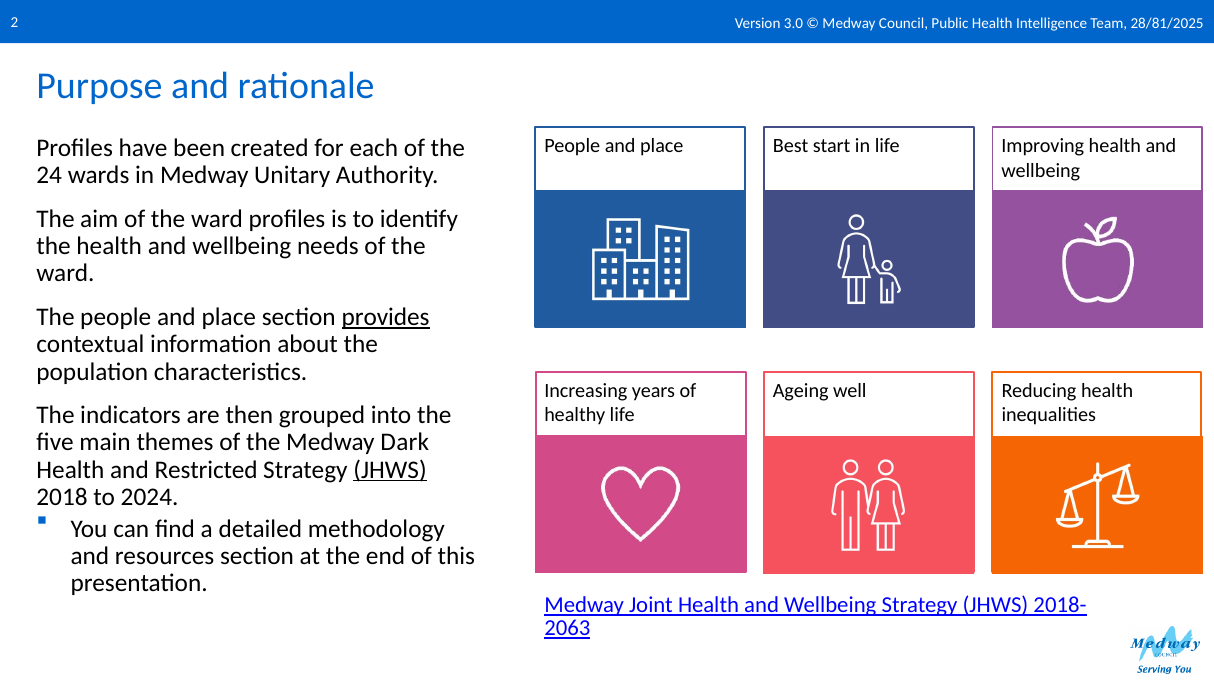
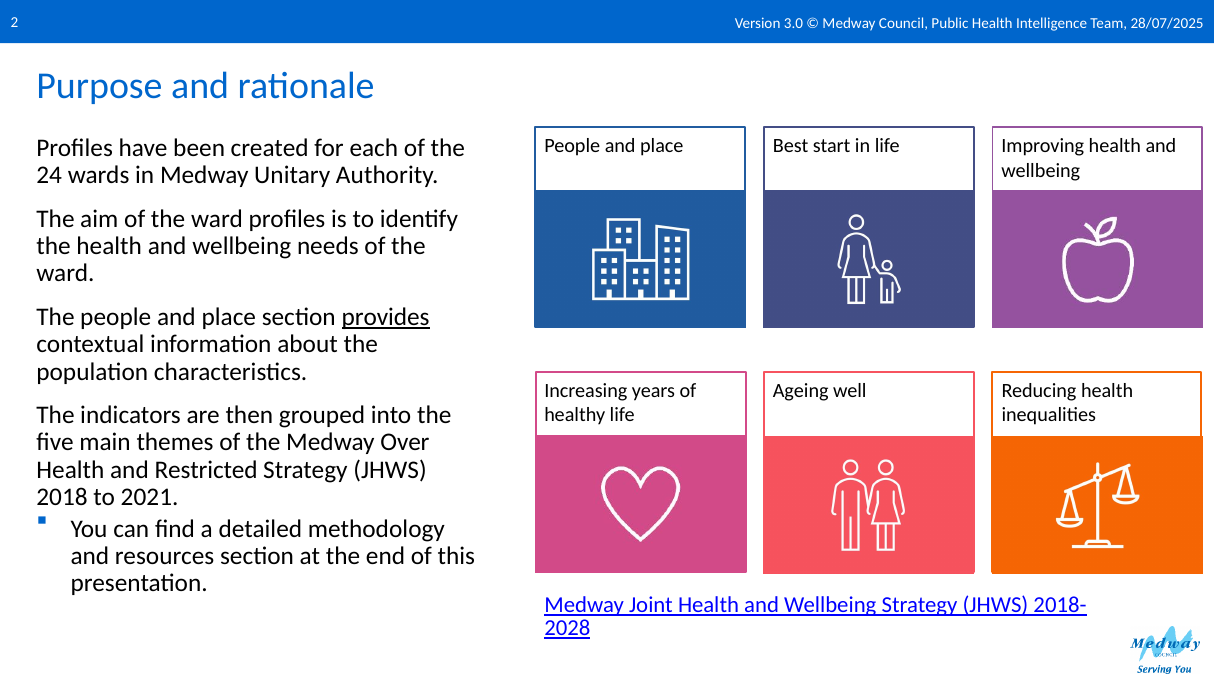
28/81/2025: 28/81/2025 -> 28/07/2025
Dark: Dark -> Over
JHWS at (390, 470) underline: present -> none
2024: 2024 -> 2021
2063: 2063 -> 2028
